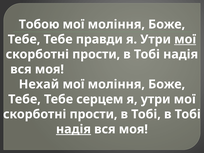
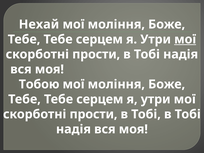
Тобою: Тобою -> Нехай
правди at (99, 39): правди -> серцем
Нехай: Нехай -> Тобою
надія at (73, 129) underline: present -> none
